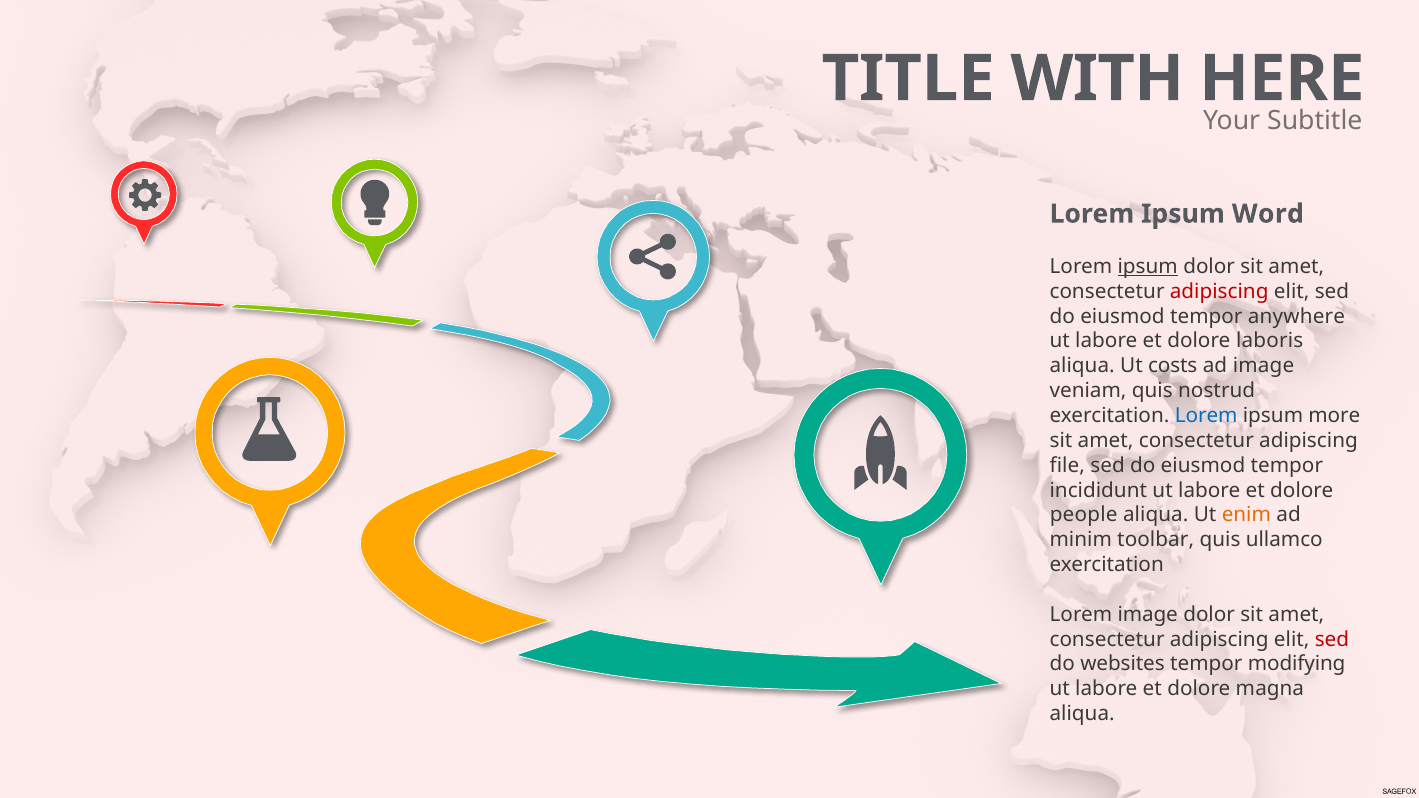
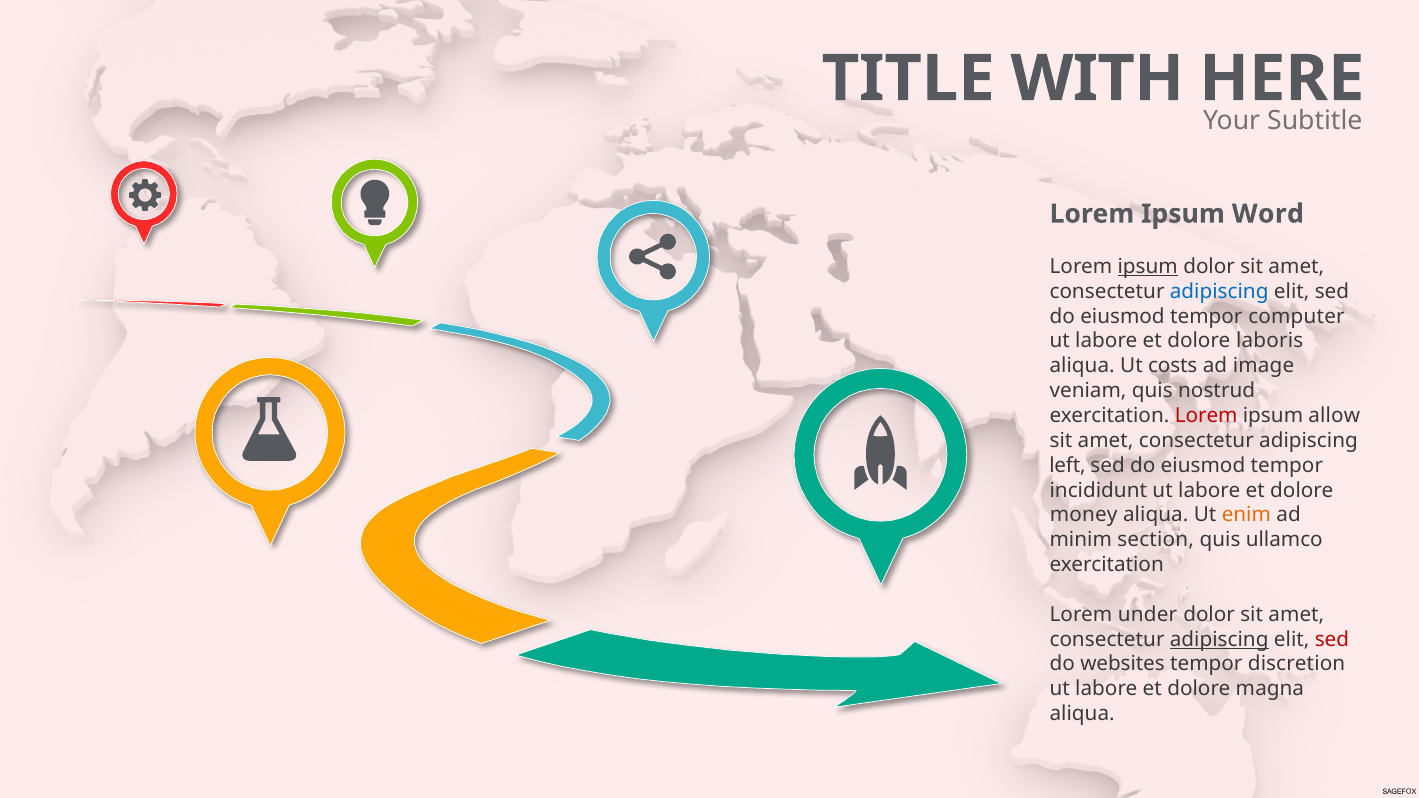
adipiscing at (1219, 292) colour: red -> blue
anywhere: anywhere -> computer
Lorem at (1206, 416) colour: blue -> red
more: more -> allow
file: file -> left
people: people -> money
toolbar: toolbar -> section
Lorem image: image -> under
adipiscing at (1219, 639) underline: none -> present
modifying: modifying -> discretion
